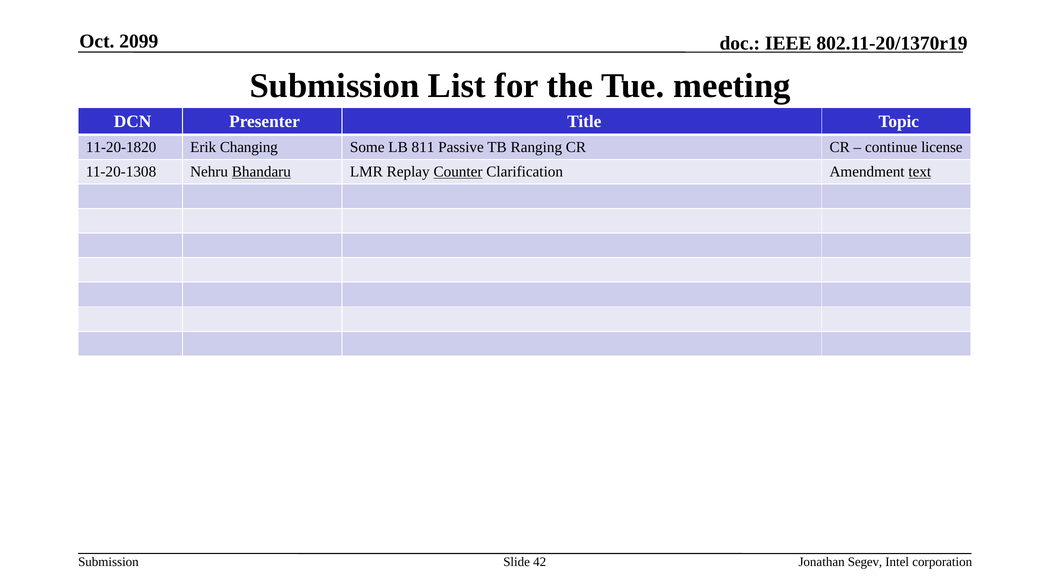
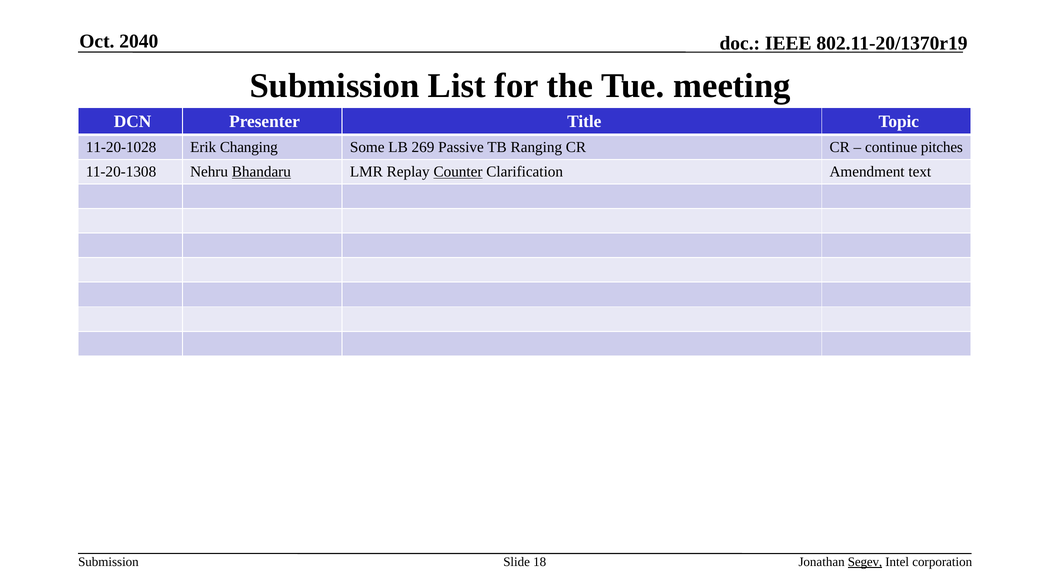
2099: 2099 -> 2040
11-20-1820: 11-20-1820 -> 11-20-1028
811: 811 -> 269
license: license -> pitches
text underline: present -> none
42: 42 -> 18
Segev underline: none -> present
